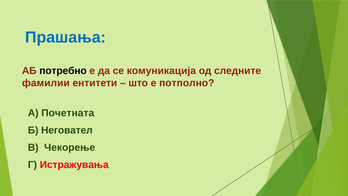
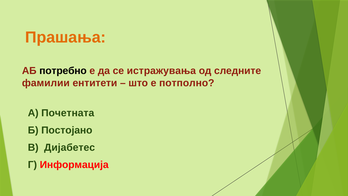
Прашања colour: blue -> orange
комуникација: комуникација -> истражувања
Неговател: Неговател -> Постојано
Чекорење: Чекорење -> Дијабетес
Истражувања: Истражувања -> Информација
